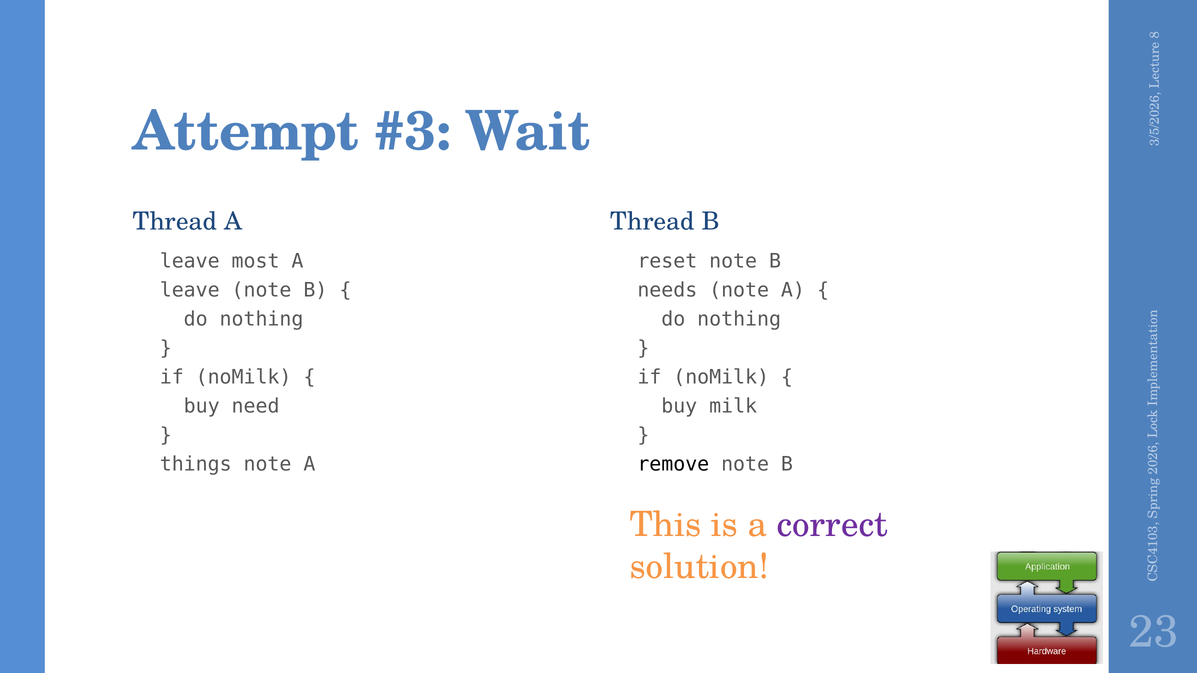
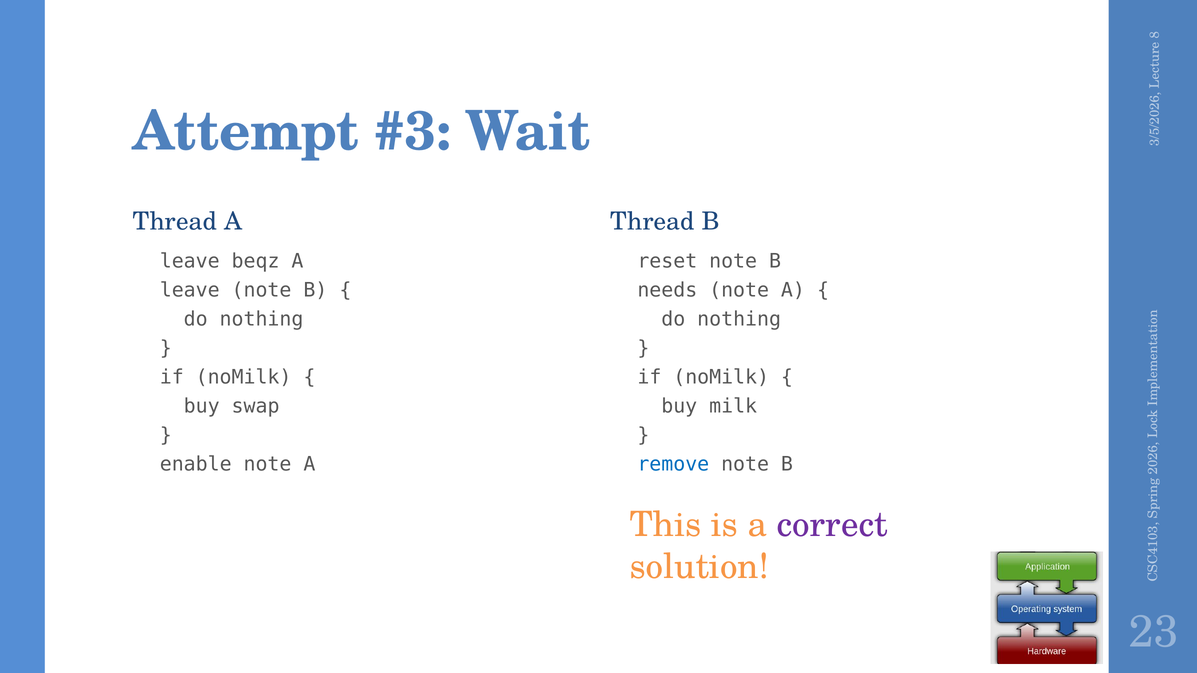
most: most -> beqz
need: need -> swap
things: things -> enable
remove colour: black -> blue
